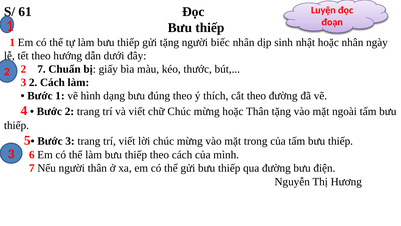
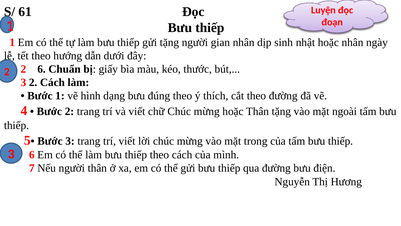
biếc: biếc -> gian
2 7: 7 -> 6
